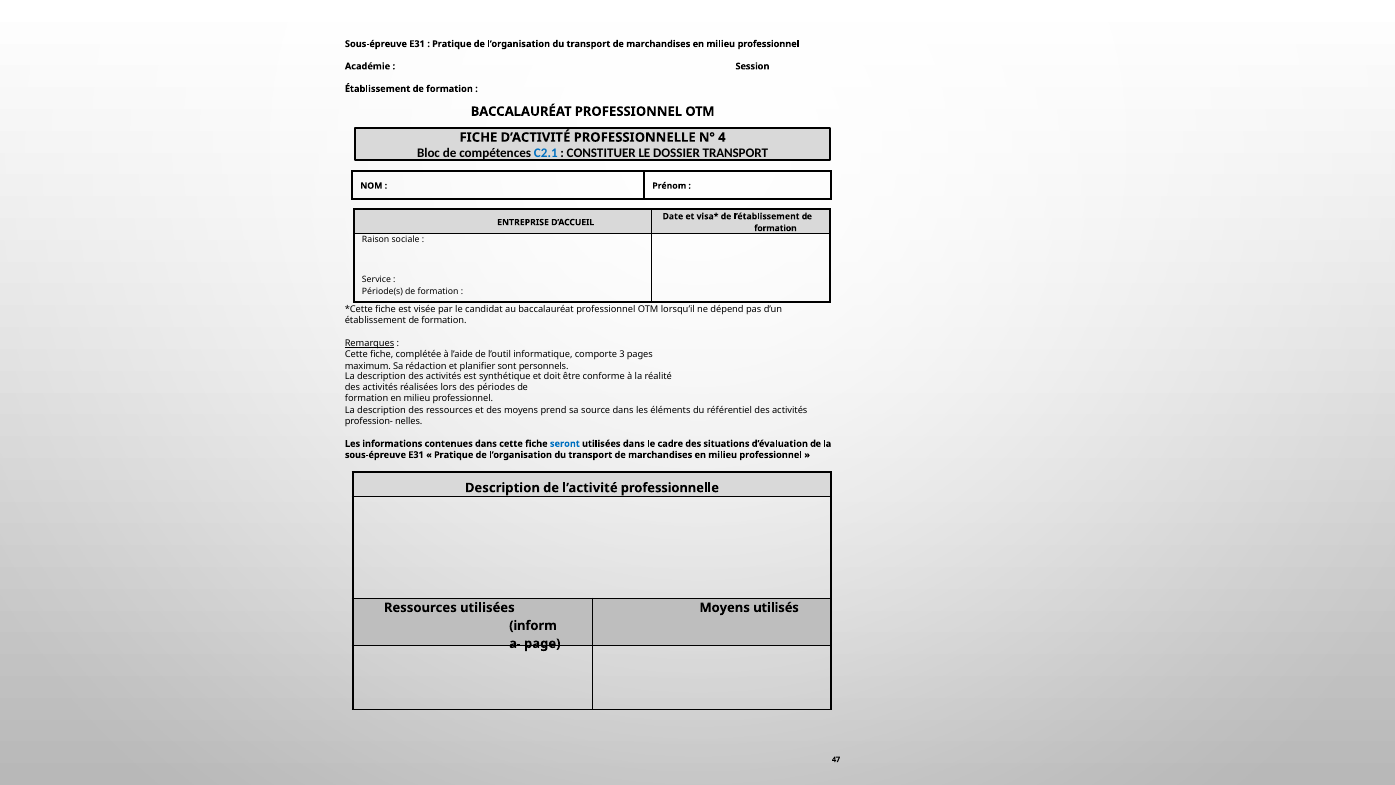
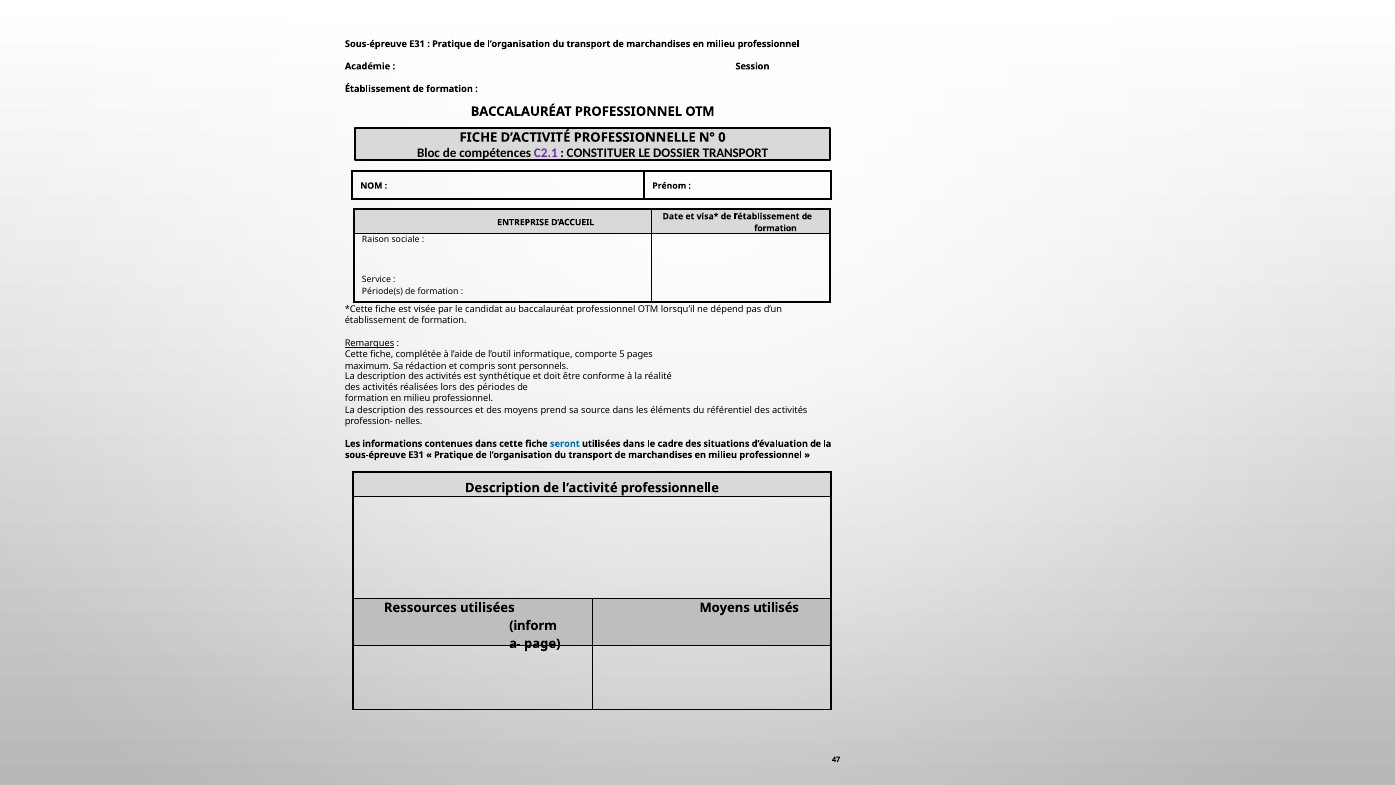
4: 4 -> 0
C2.1 colour: blue -> purple
3: 3 -> 5
planifier: planifier -> compris
